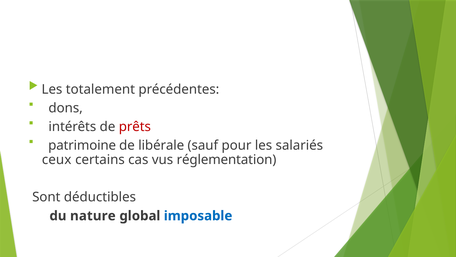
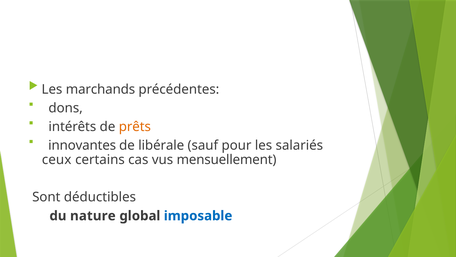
totalement: totalement -> marchands
prêts colour: red -> orange
patrimoine: patrimoine -> innovantes
réglementation: réglementation -> mensuellement
